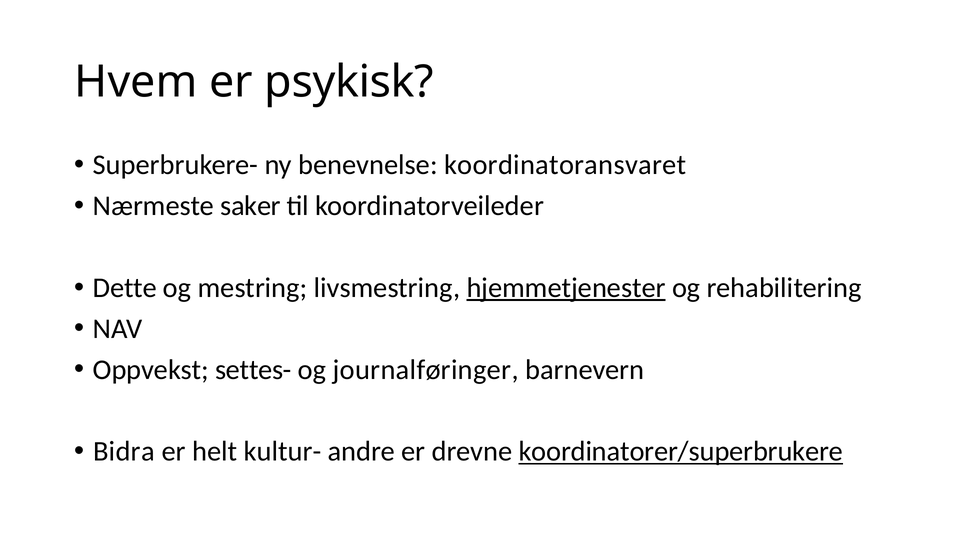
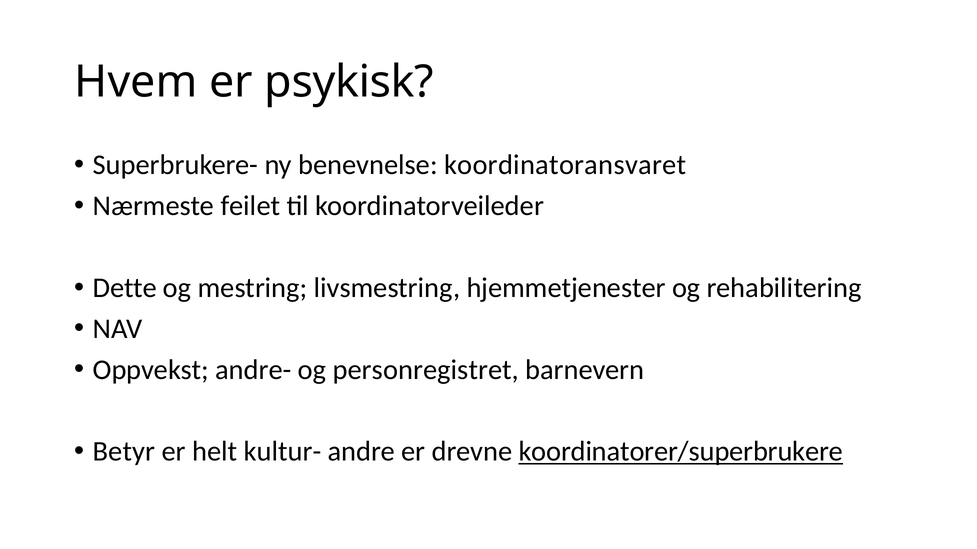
saker: saker -> feilet
hjemmetjenester underline: present -> none
settes-: settes- -> andre-
journalføringer: journalføringer -> personregistret
Bidra: Bidra -> Betyr
